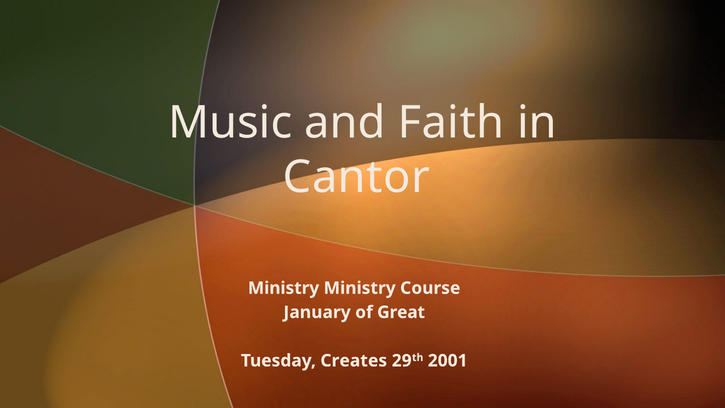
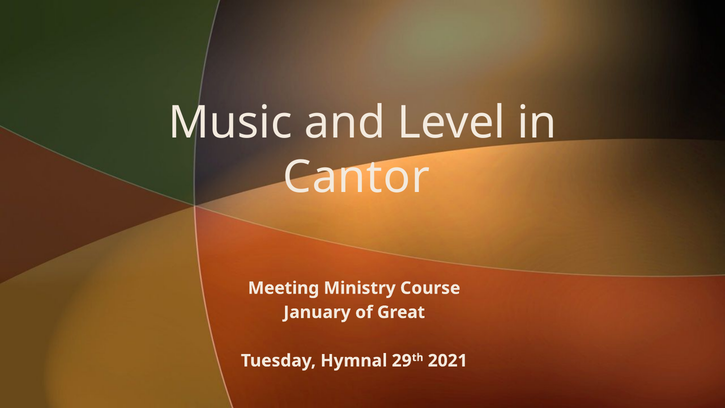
Faith: Faith -> Level
Ministry at (284, 288): Ministry -> Meeting
Creates: Creates -> Hymnal
2001: 2001 -> 2021
